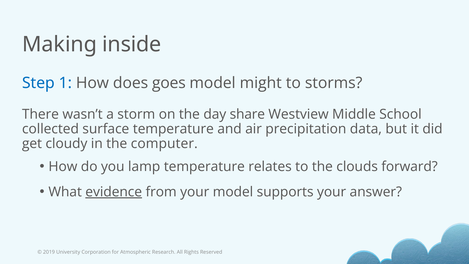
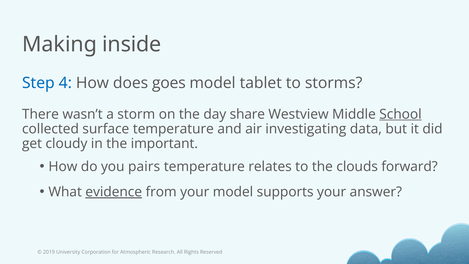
1: 1 -> 4
might: might -> tablet
School underline: none -> present
precipitation: precipitation -> investigating
computer: computer -> important
lamp: lamp -> pairs
